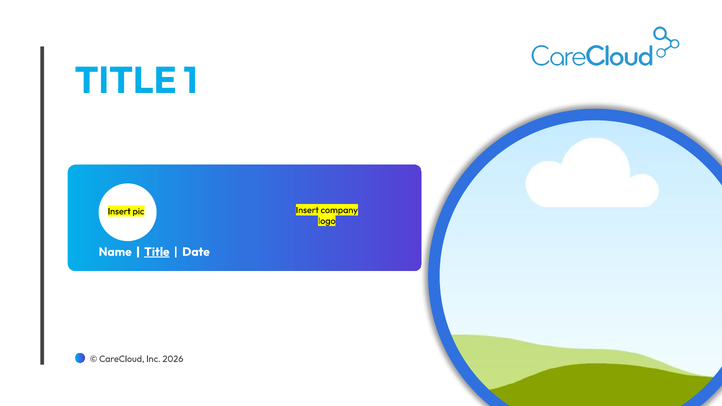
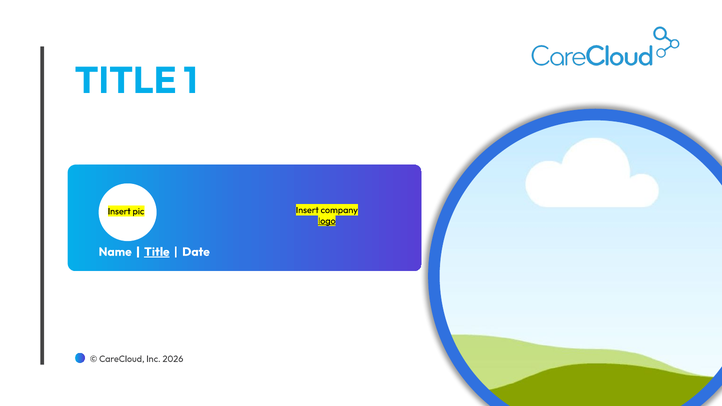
logo underline: none -> present
